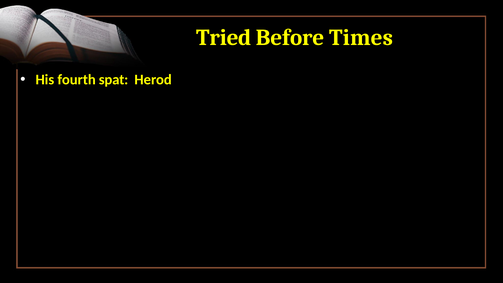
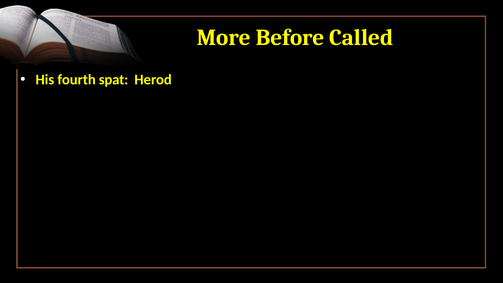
Tried: Tried -> More
Times: Times -> Called
